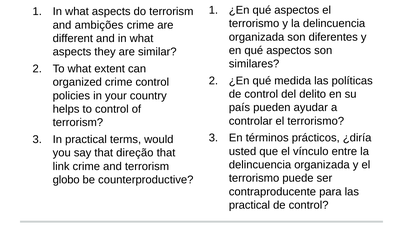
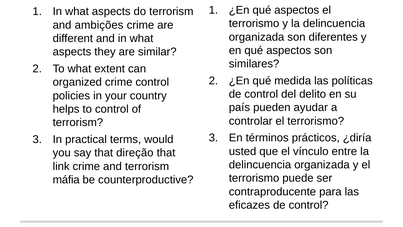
globo: globo -> máfia
practical at (249, 205): practical -> eficazes
